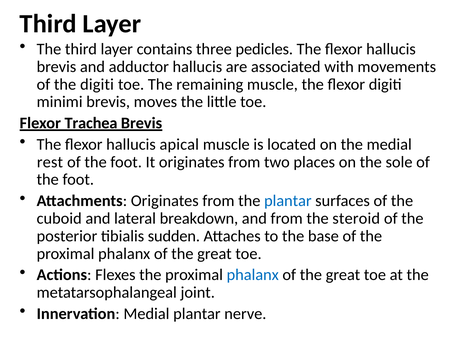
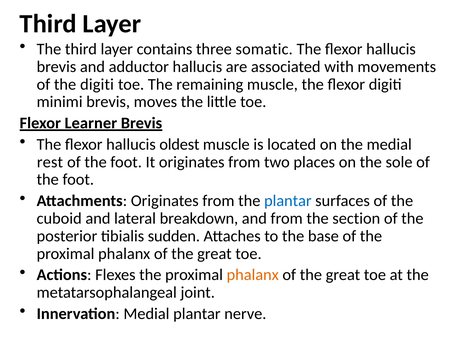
pedicles: pedicles -> somatic
Trachea: Trachea -> Learner
apical: apical -> oldest
steroid: steroid -> section
phalanx at (253, 276) colour: blue -> orange
